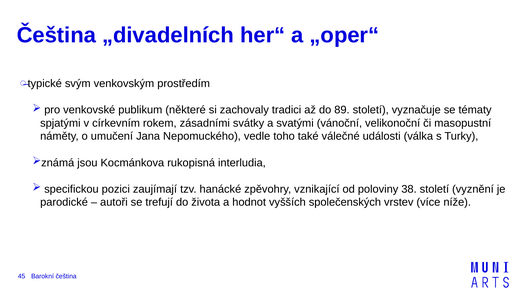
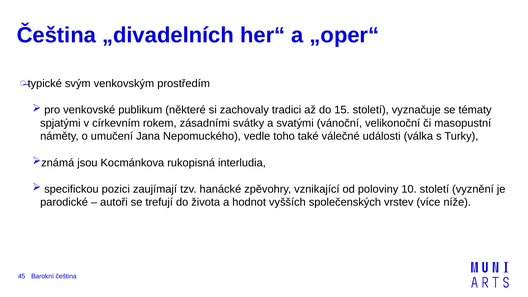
89: 89 -> 15
38: 38 -> 10
